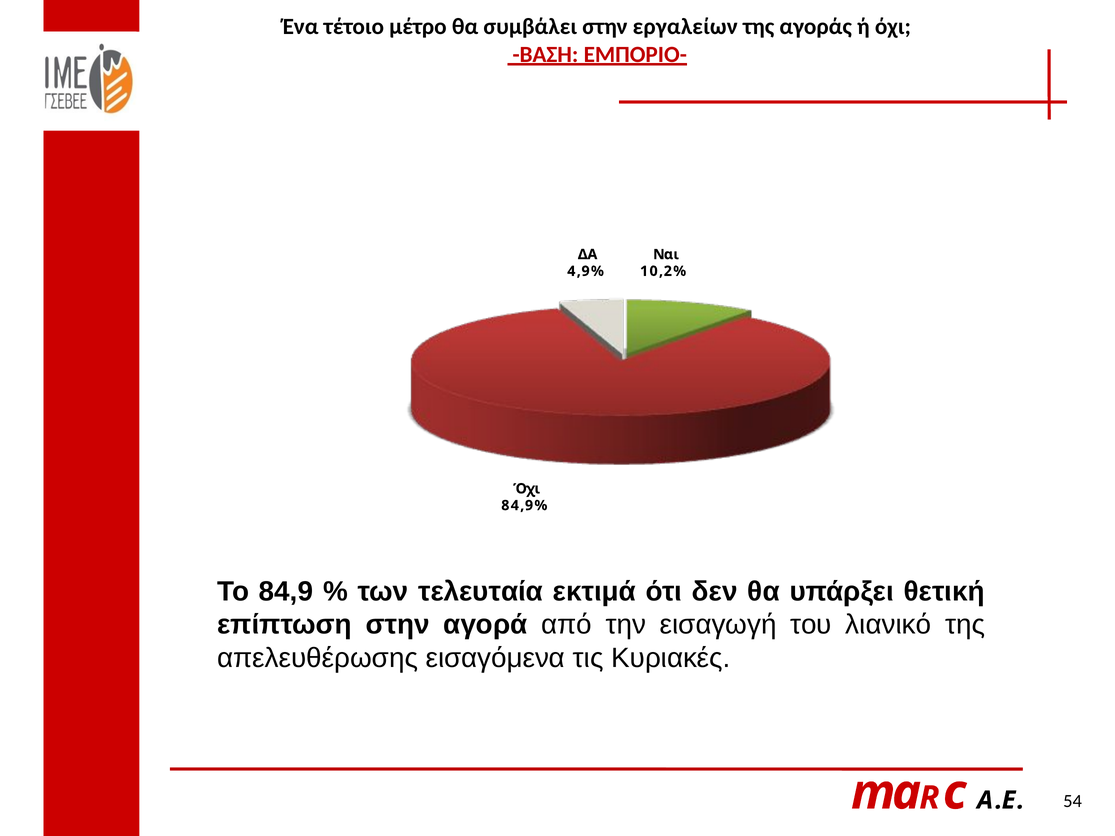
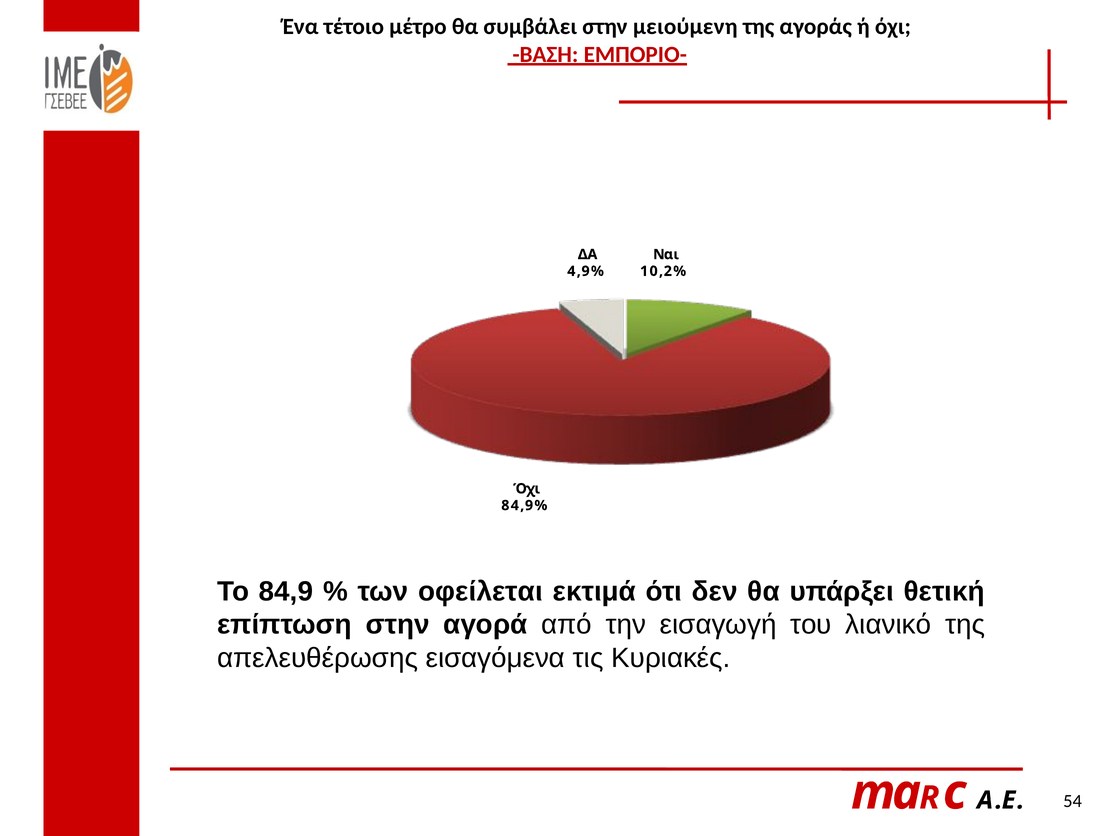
εργαλείων: εργαλείων -> μειούμενη
τελευταία: τελευταία -> οφείλεται
